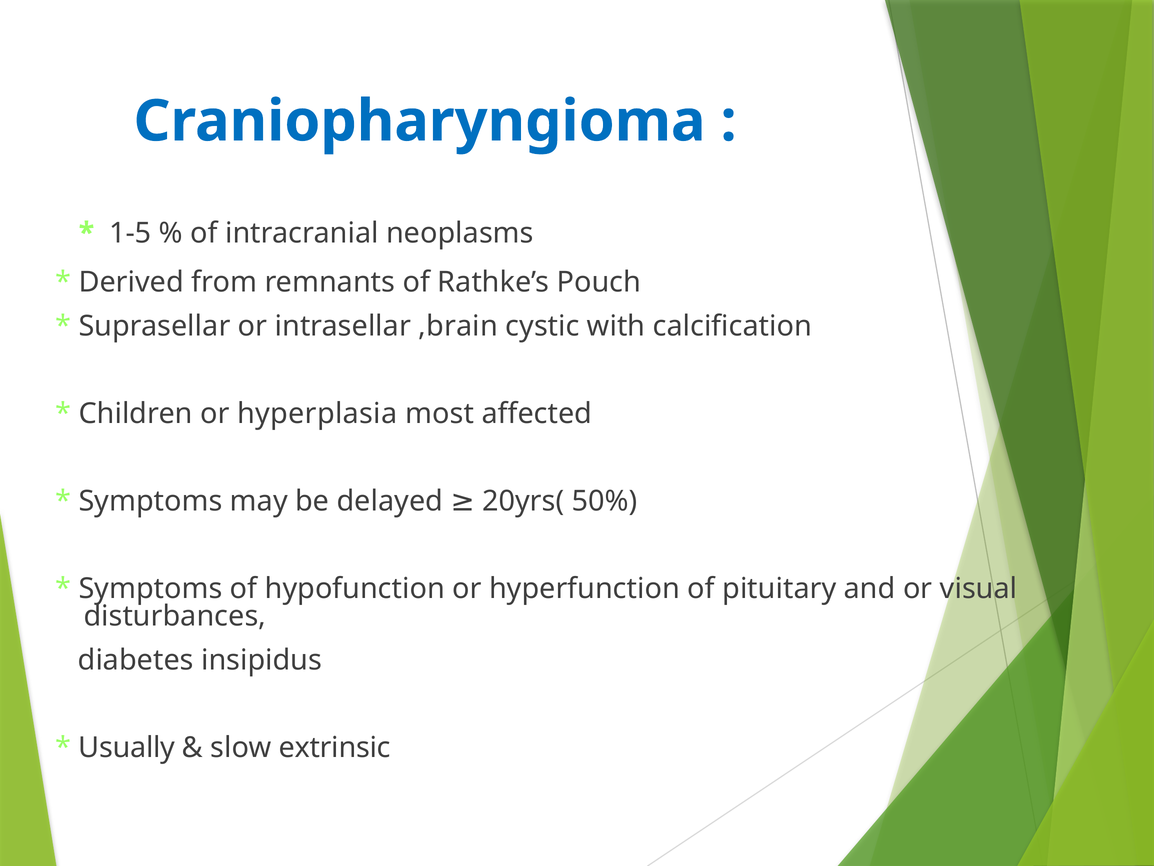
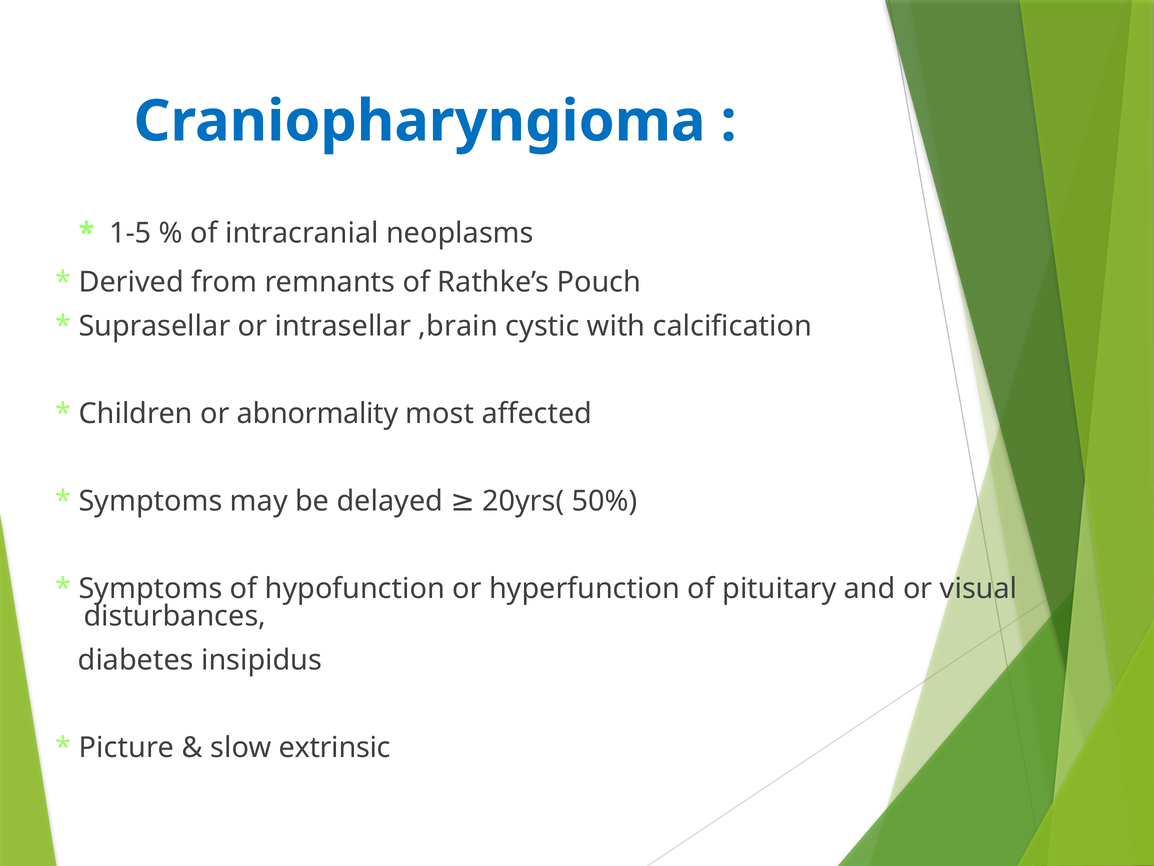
hyperplasia: hyperplasia -> abnormality
Usually: Usually -> Picture
